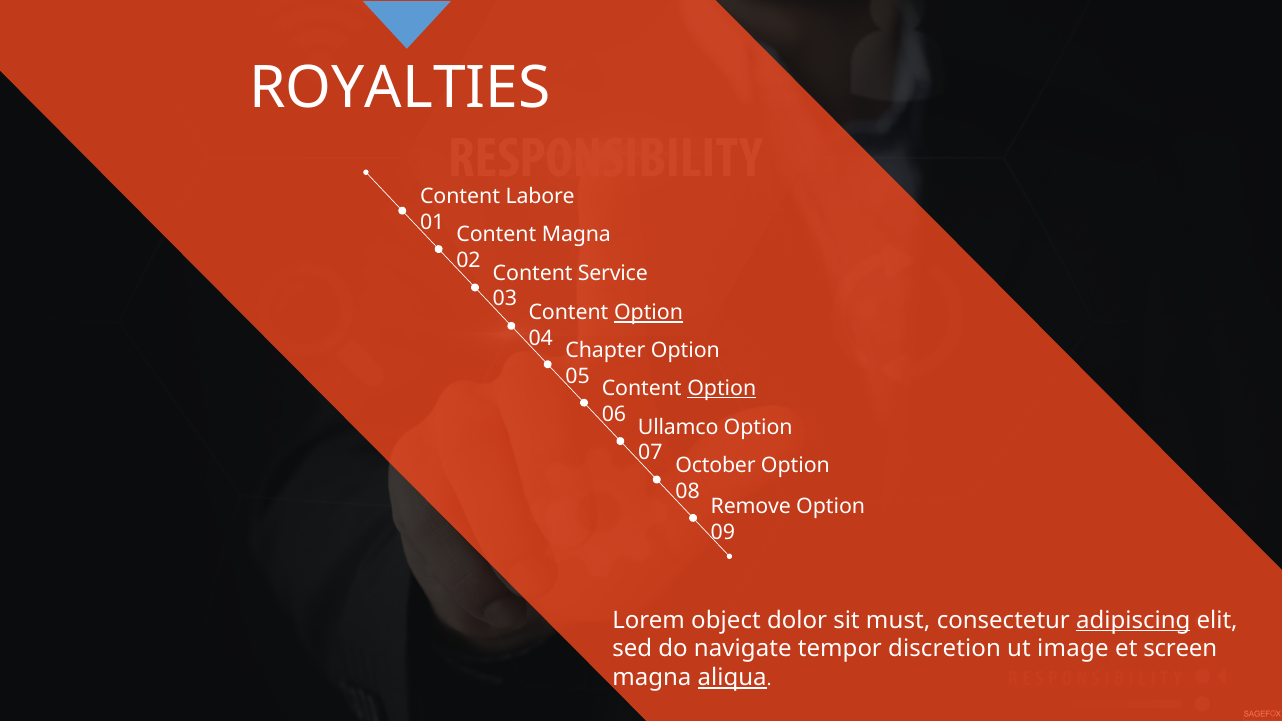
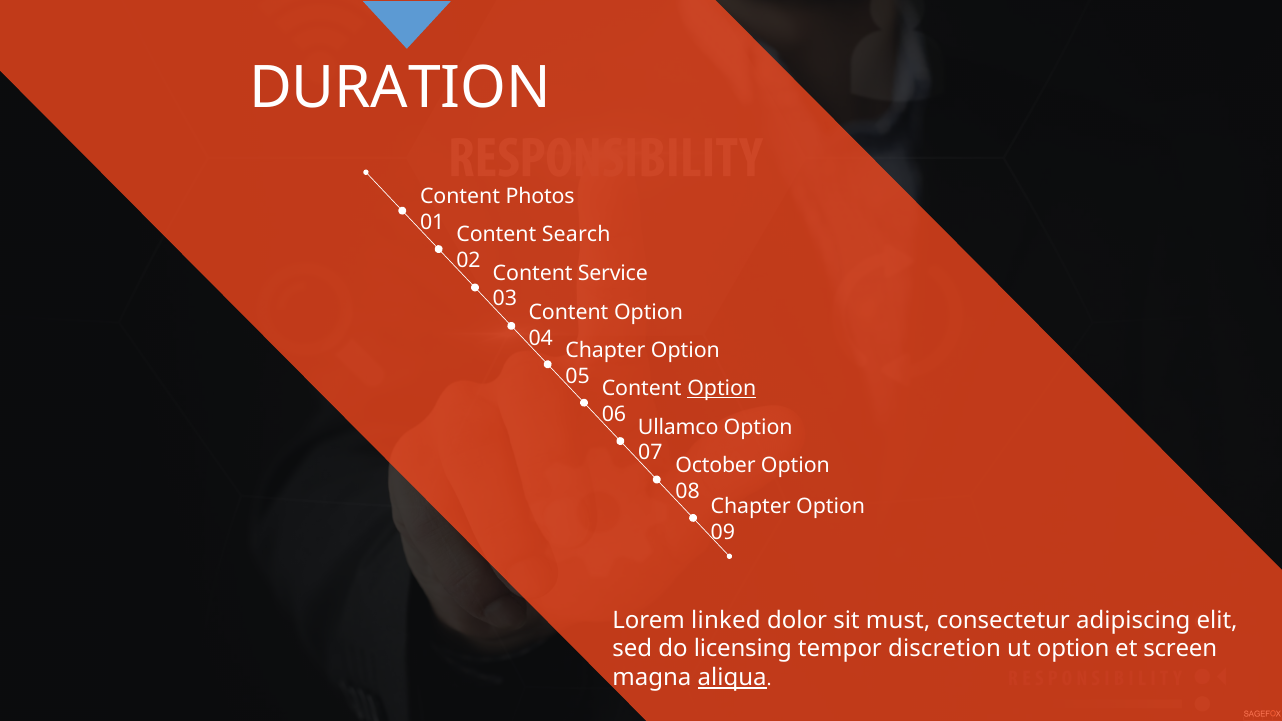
ROYALTIES: ROYALTIES -> DURATION
Labore: Labore -> Photos
Content Magna: Magna -> Search
Option at (649, 313) underline: present -> none
Remove at (751, 507): Remove -> Chapter
object: object -> linked
adipiscing underline: present -> none
navigate: navigate -> licensing
ut image: image -> option
